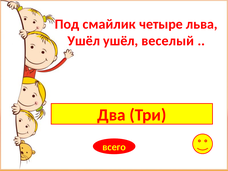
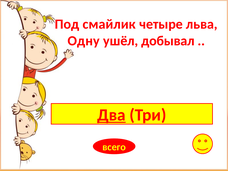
Ушёл at (84, 41): Ушёл -> Одну
веселый: веселый -> добывал
Два underline: none -> present
